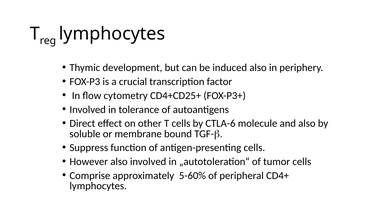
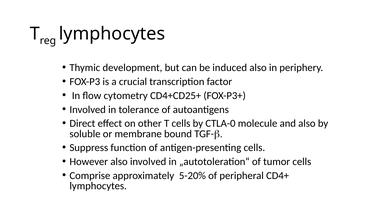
CTLA-6: CTLA-6 -> CTLA-0
5-60%: 5-60% -> 5-20%
